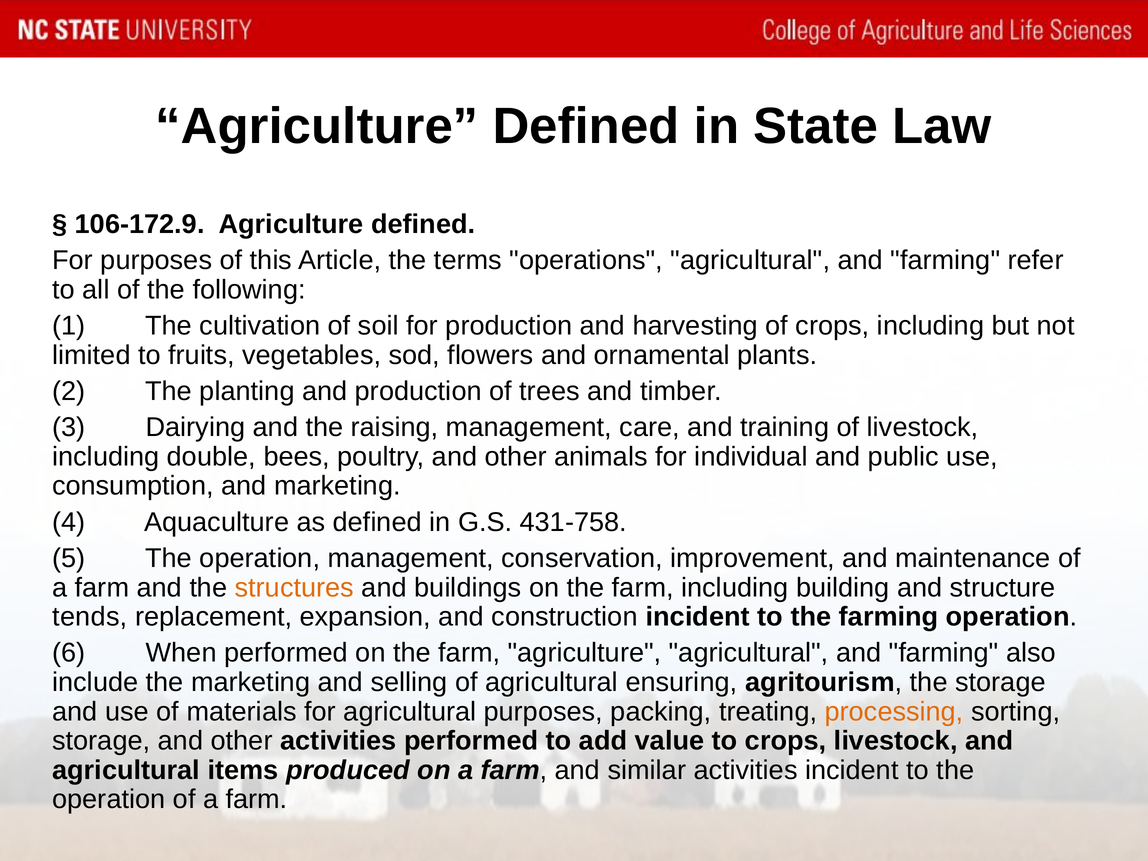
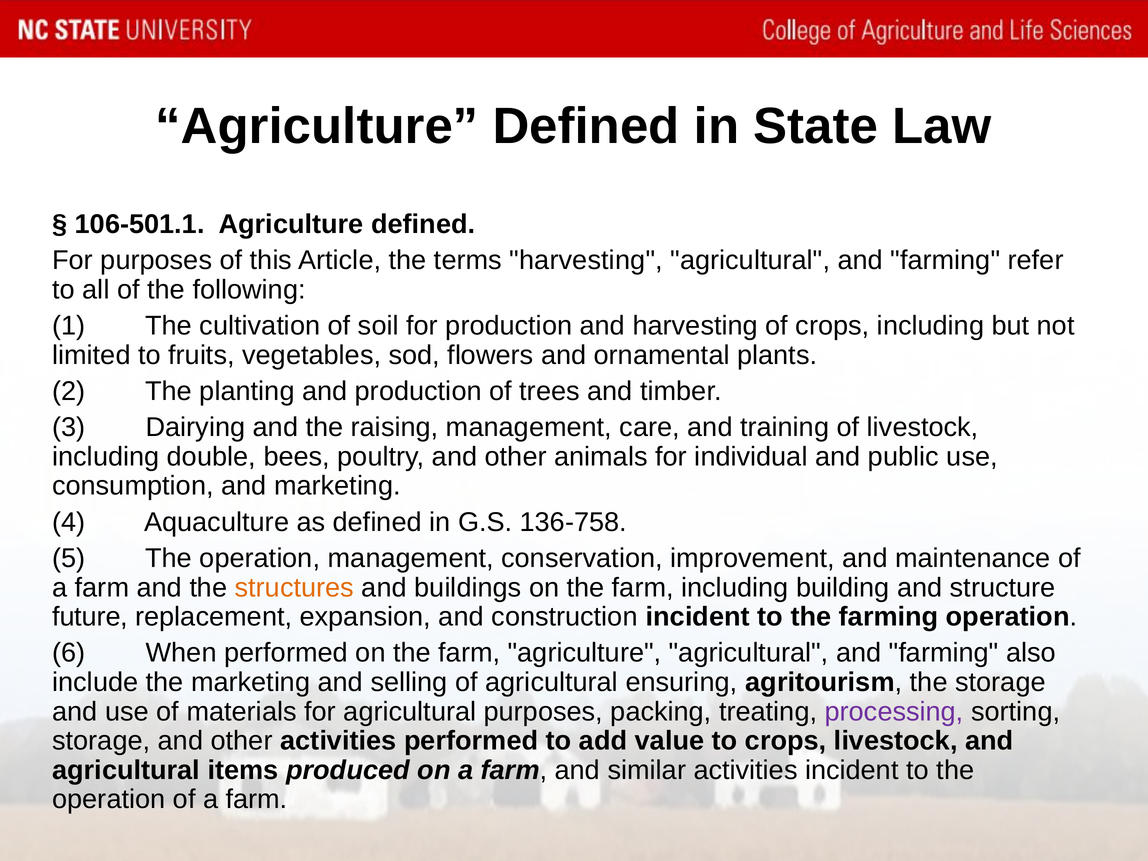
106-172.9: 106-172.9 -> 106-501.1
terms operations: operations -> harvesting
431-758: 431-758 -> 136-758
tends: tends -> future
processing colour: orange -> purple
